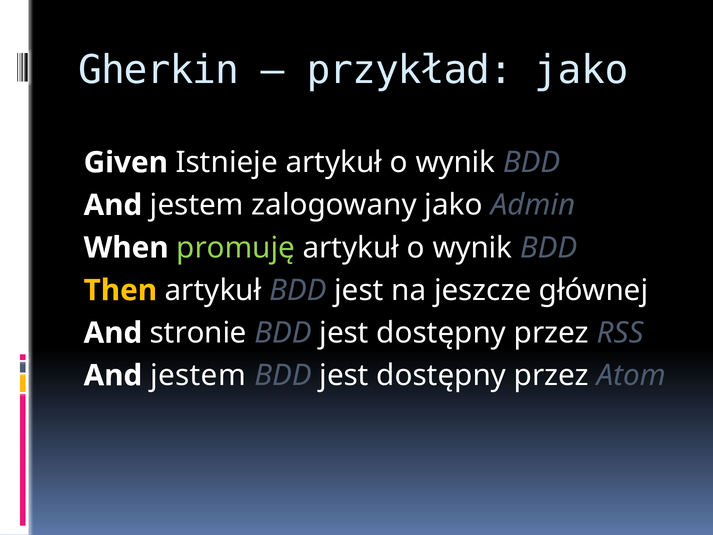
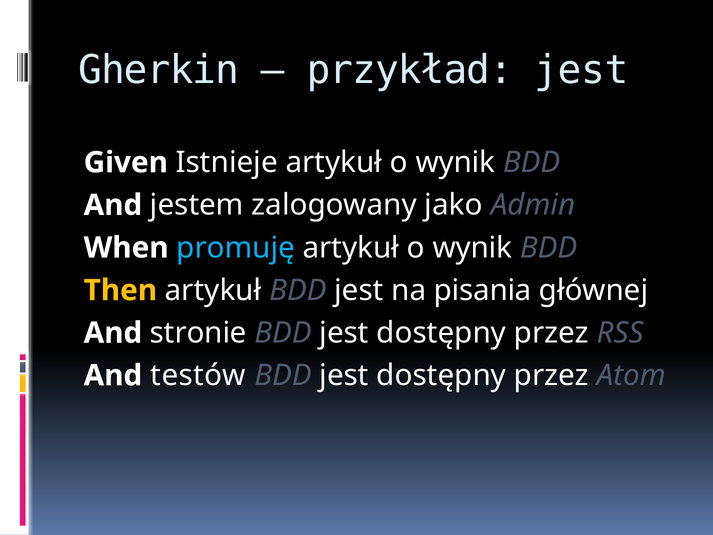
przykład jako: jako -> jest
promuję colour: light green -> light blue
jeszcze: jeszcze -> pisania
jestem at (198, 375): jestem -> testów
